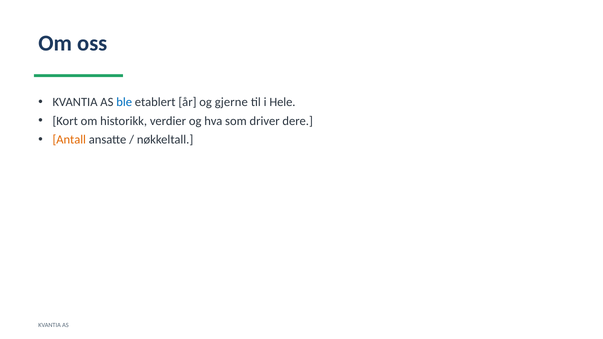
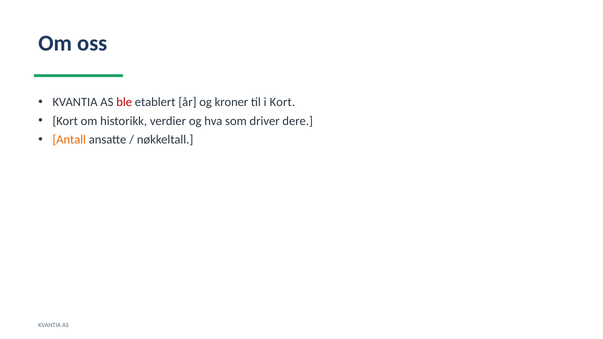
ble colour: blue -> red
gjerne: gjerne -> kroner
i Hele: Hele -> Kort
